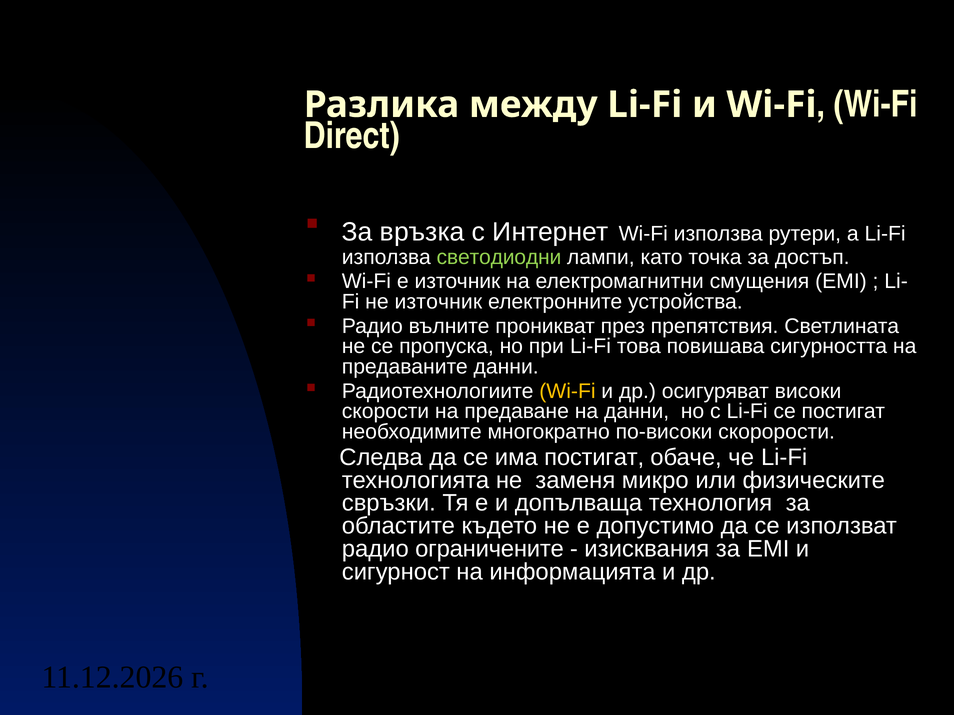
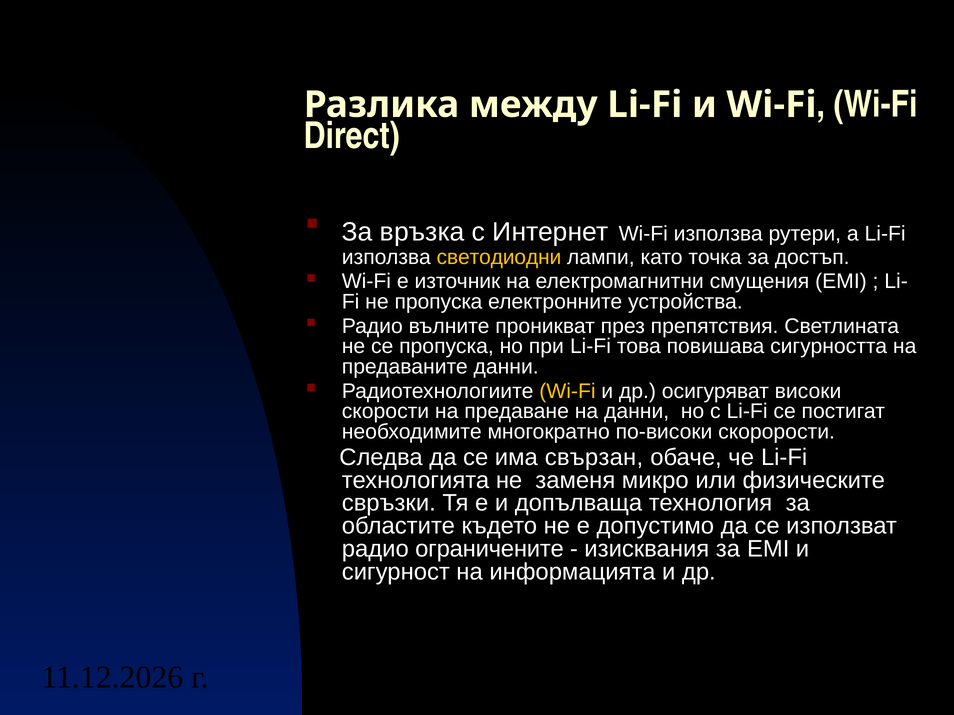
светодиодни colour: light green -> yellow
не източник: източник -> пропуска
има постигат: постигат -> свързан
